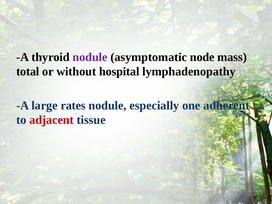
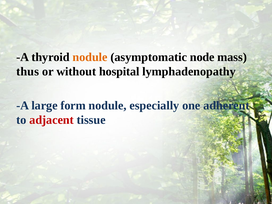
nodule at (90, 57) colour: purple -> orange
total: total -> thus
rates: rates -> form
